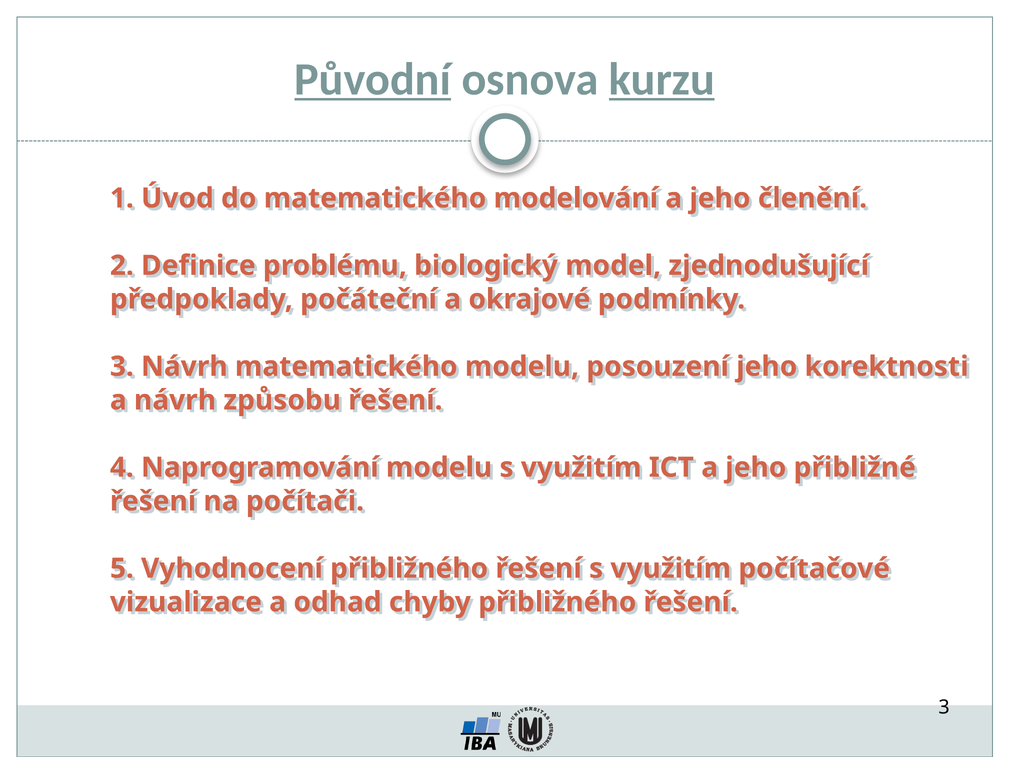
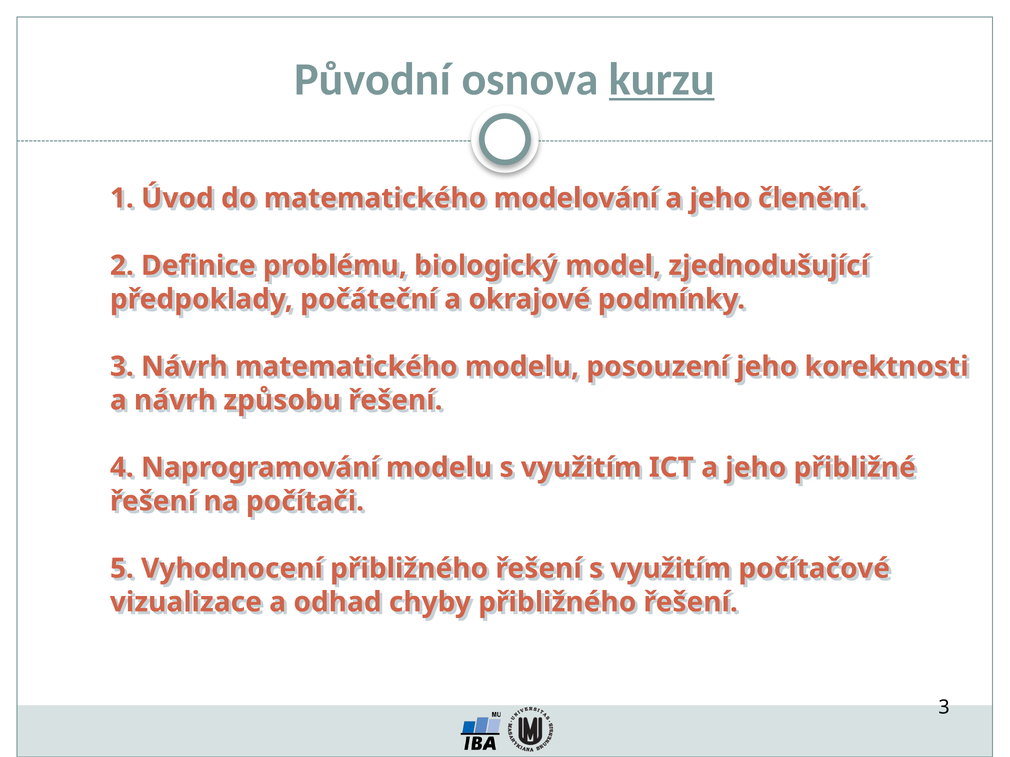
Původní underline: present -> none
